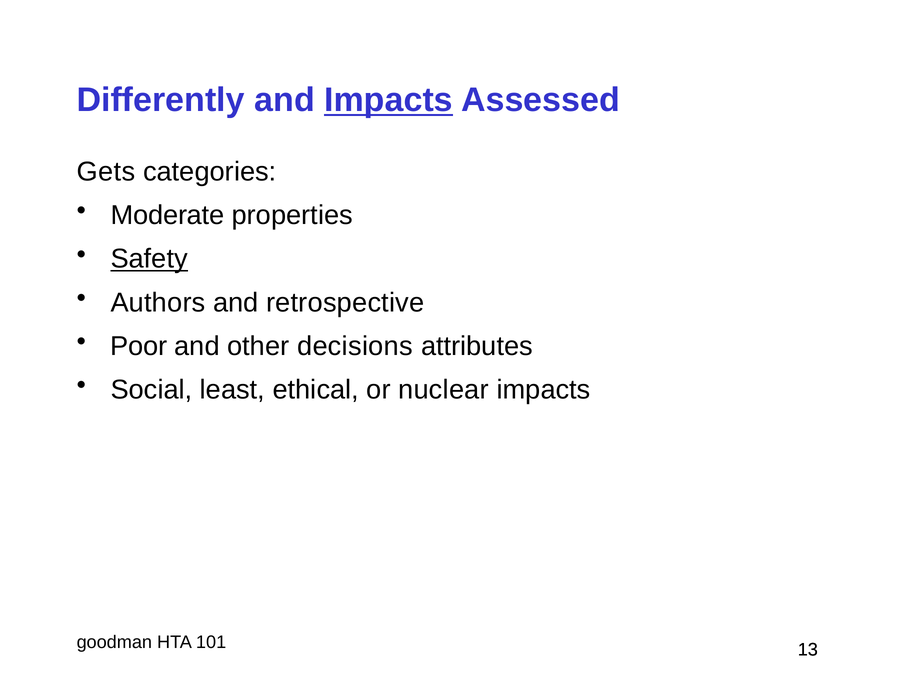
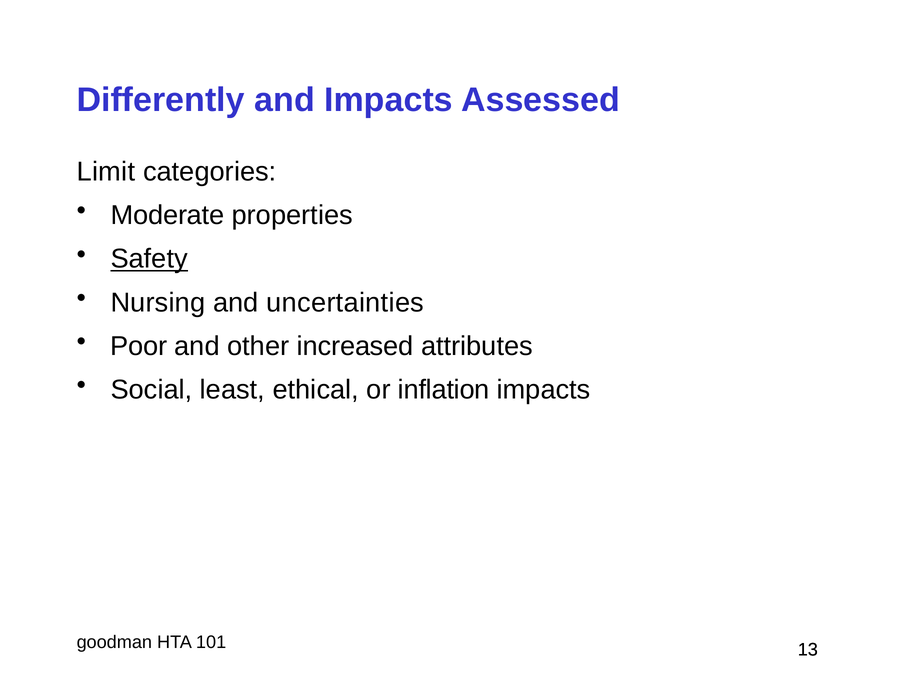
Impacts at (389, 100) underline: present -> none
Gets: Gets -> Limit
Authors: Authors -> Nursing
retrospective: retrospective -> uncertainties
decisions: decisions -> increased
nuclear: nuclear -> inflation
